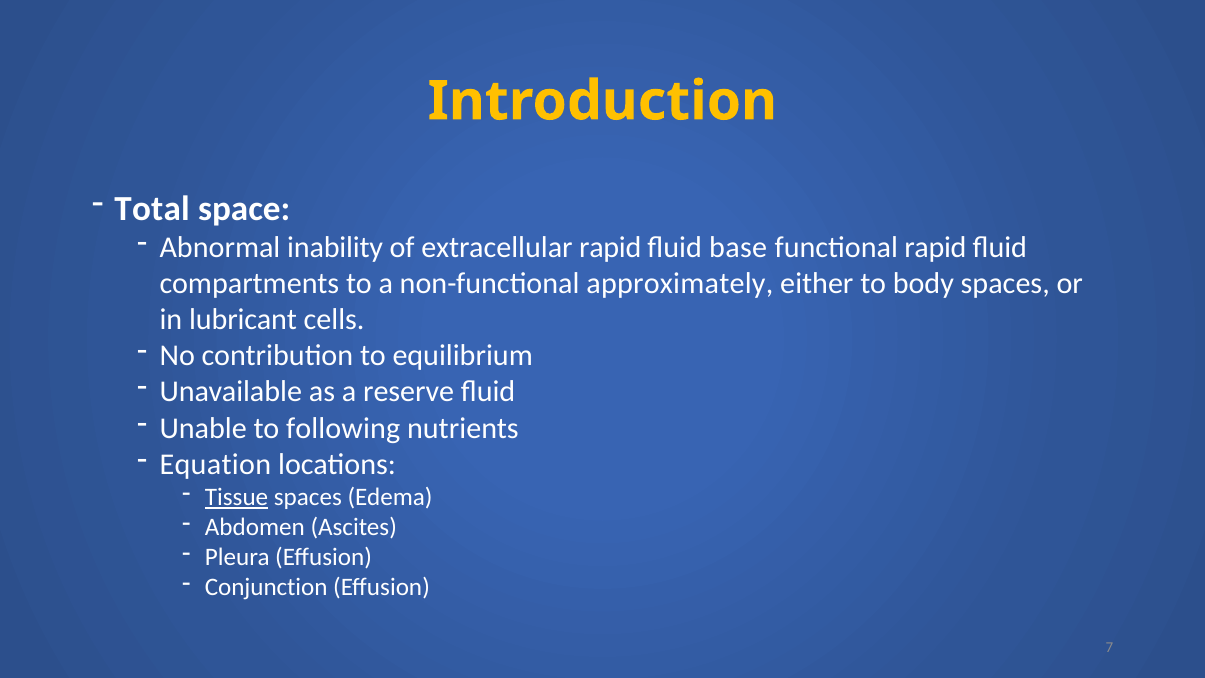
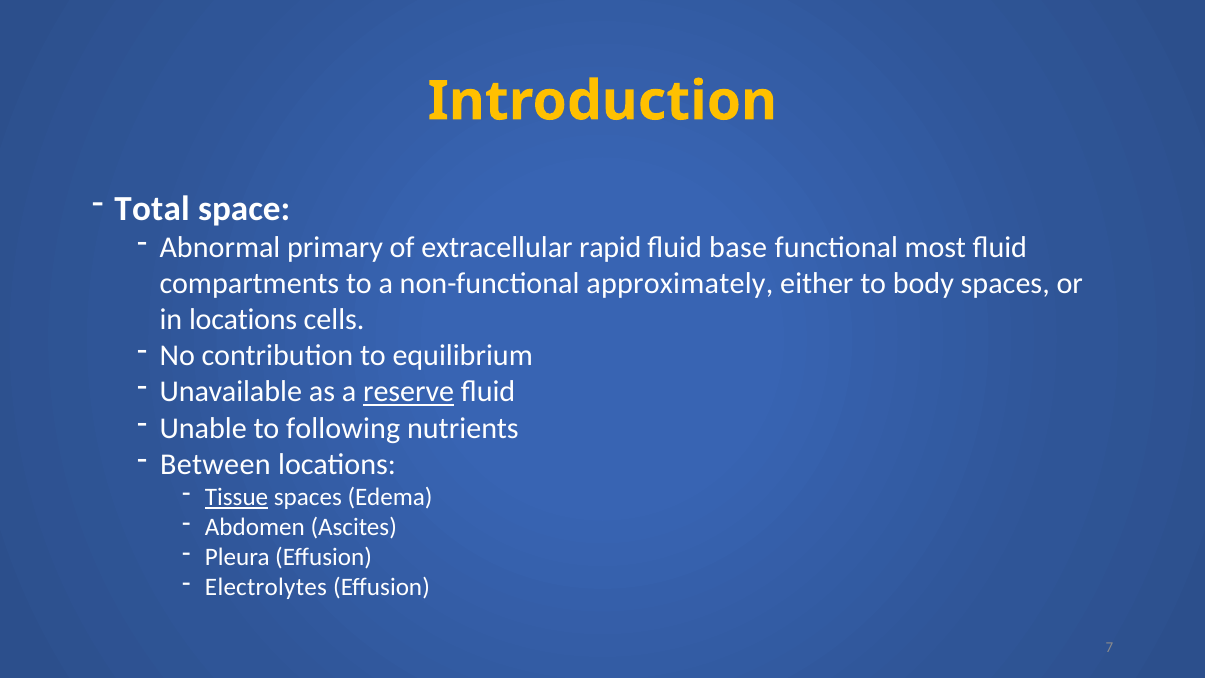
inability: inability -> primary
functional rapid: rapid -> most
in lubricant: lubricant -> locations
reserve underline: none -> present
Equation: Equation -> Between
Conjunction: Conjunction -> Electrolytes
